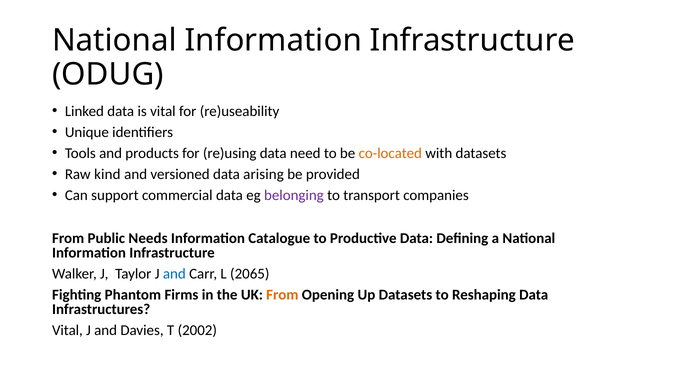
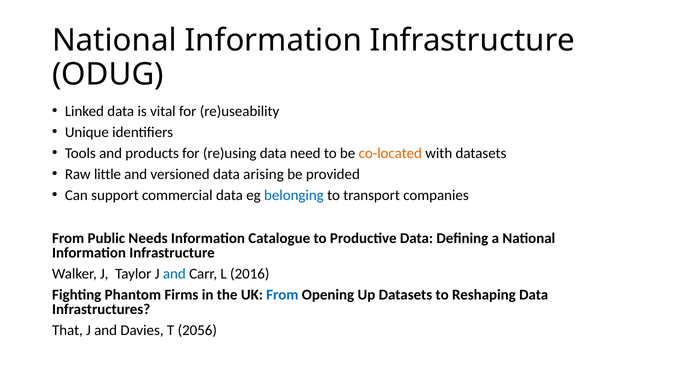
kind: kind -> little
belonging colour: purple -> blue
2065: 2065 -> 2016
From at (282, 295) colour: orange -> blue
Vital at (67, 330): Vital -> That
2002: 2002 -> 2056
